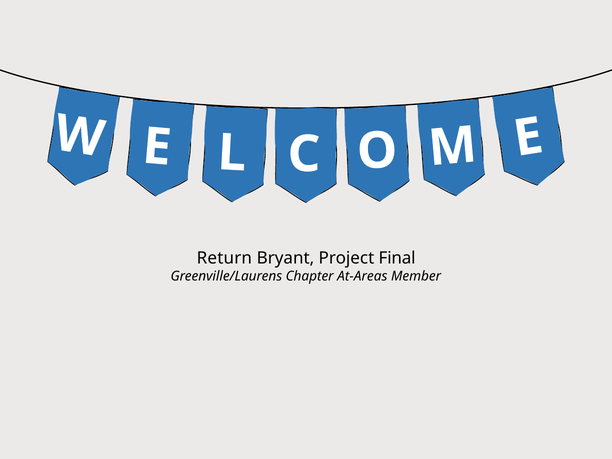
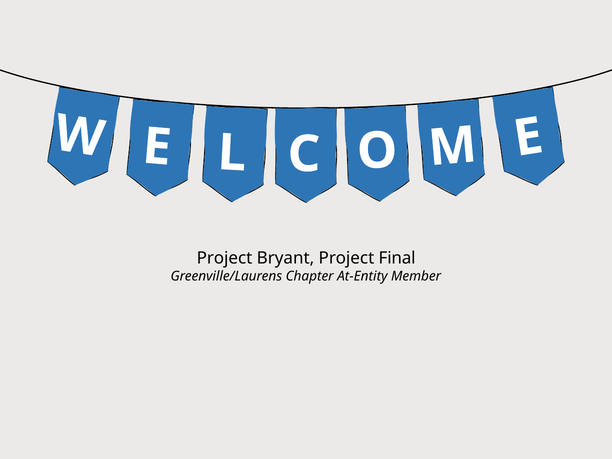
Return at (224, 258): Return -> Project
At-Areas: At-Areas -> At-Entity
